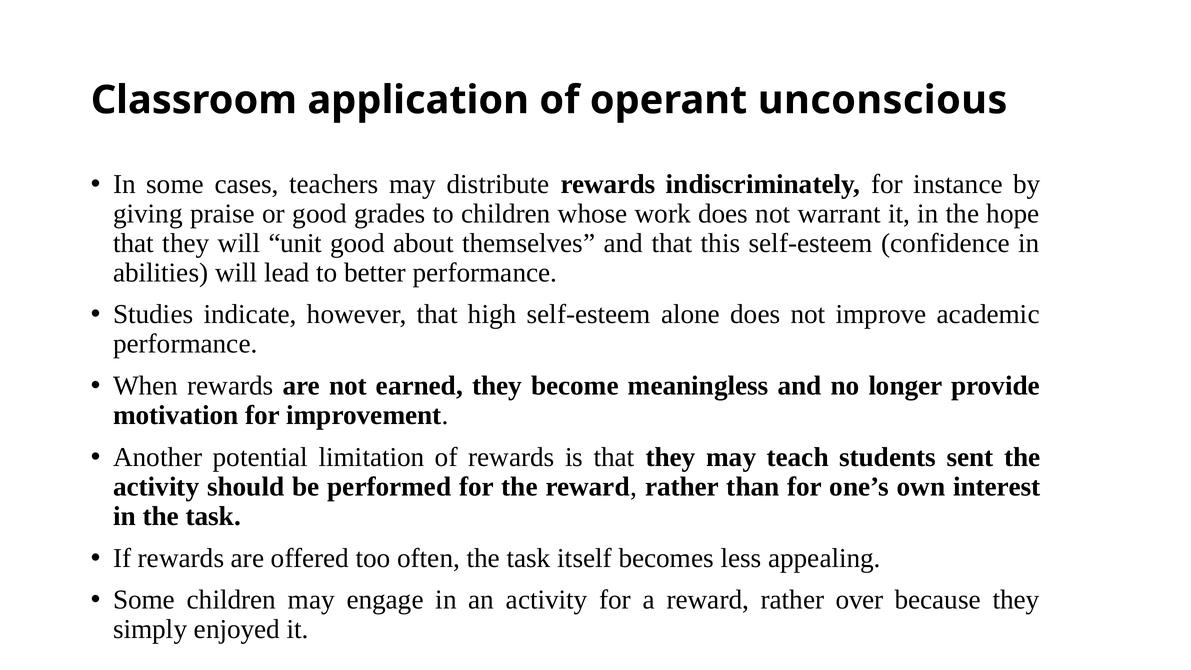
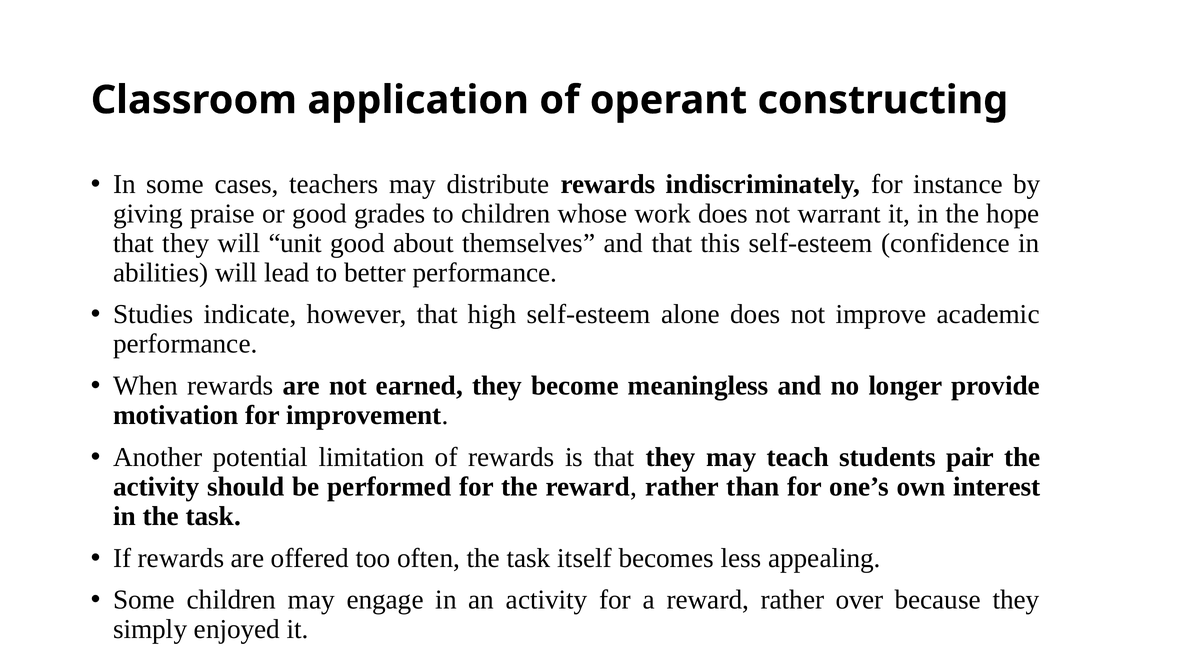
unconscious: unconscious -> constructing
sent: sent -> pair
